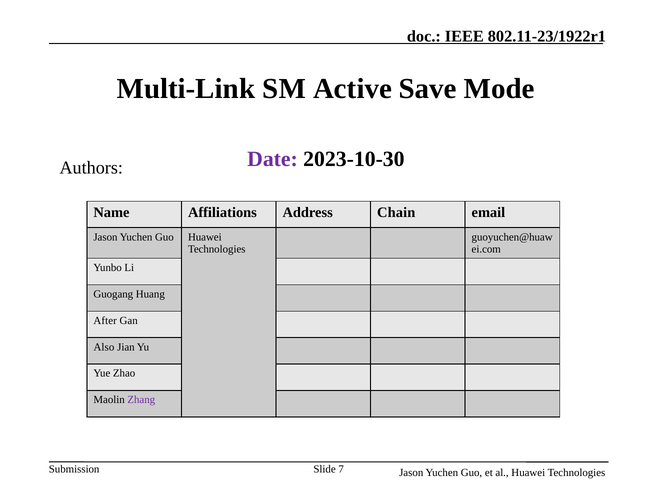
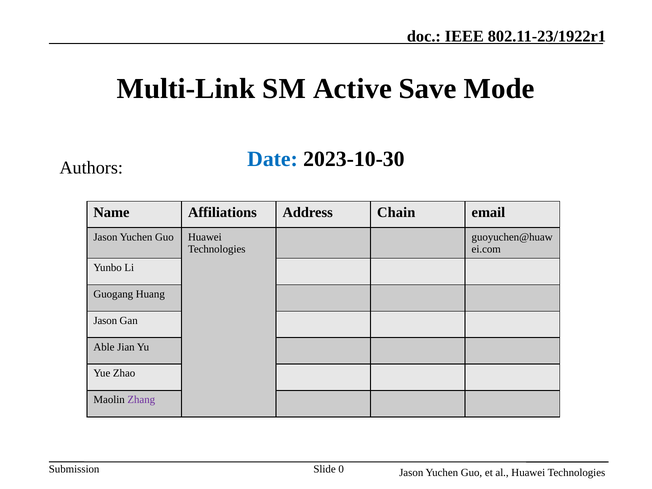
Date colour: purple -> blue
After at (105, 321): After -> Jason
Also: Also -> Able
7: 7 -> 0
